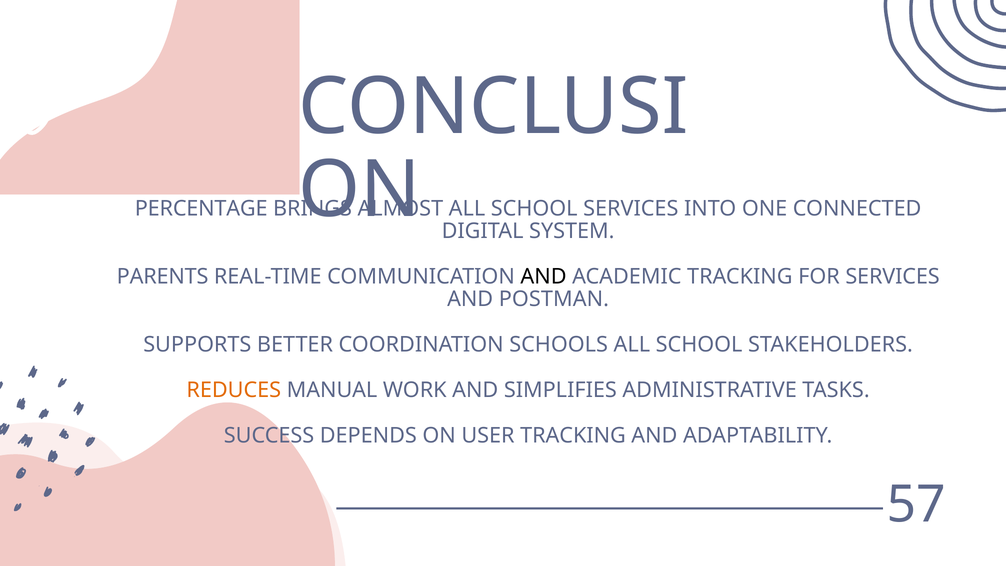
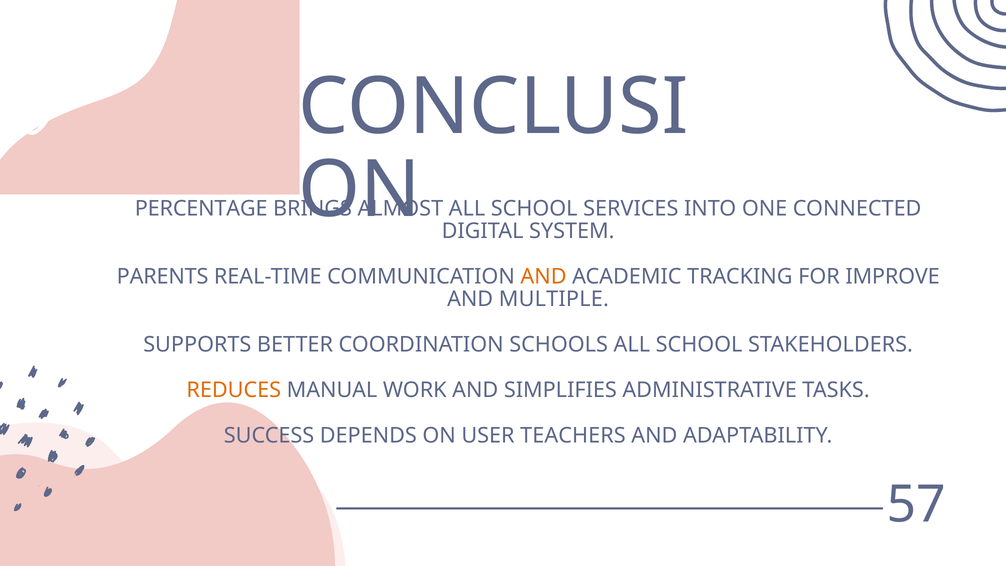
AND at (544, 277) colour: black -> orange
FOR SERVICES: SERVICES -> IMPROVE
POSTMAN: POSTMAN -> MULTIPLE
USER TRACKING: TRACKING -> TEACHERS
